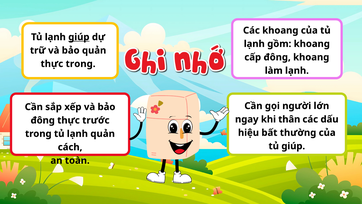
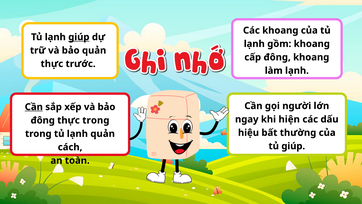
thực trong: trong -> trước
Cần at (34, 107) underline: none -> present
thân: thân -> hiện
thực trước: trước -> trong
